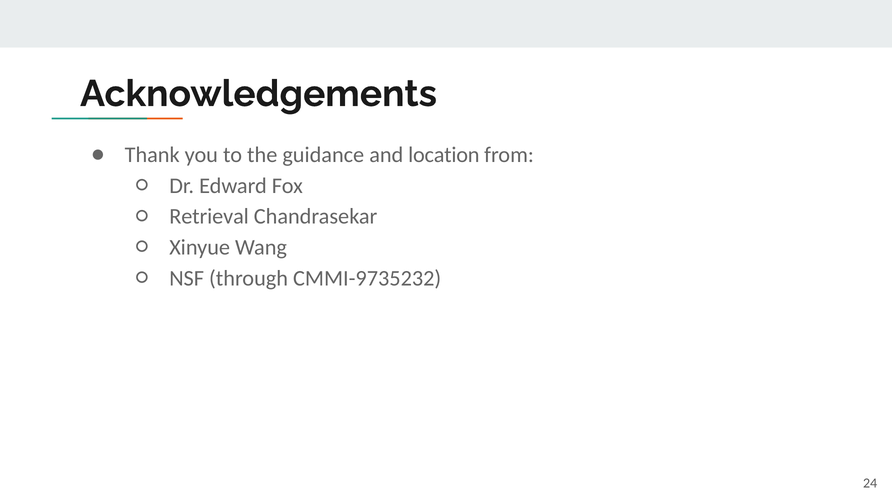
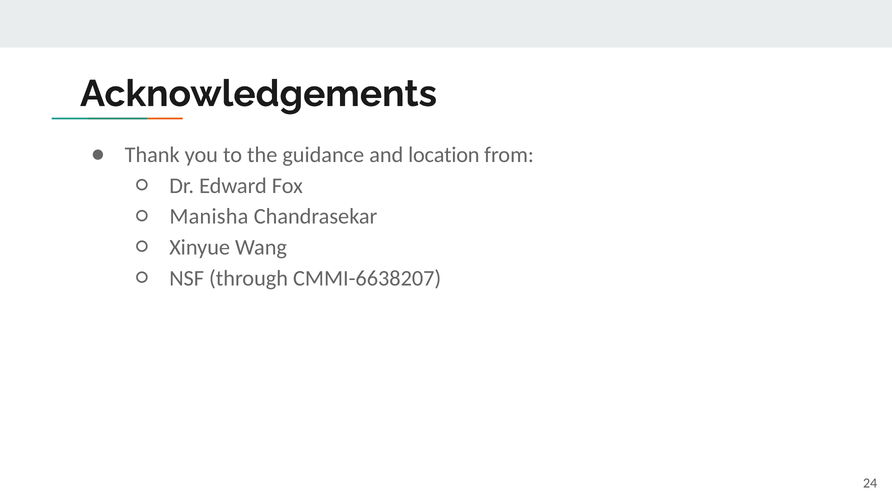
Retrieval: Retrieval -> Manisha
CMMI-9735232: CMMI-9735232 -> CMMI-6638207
